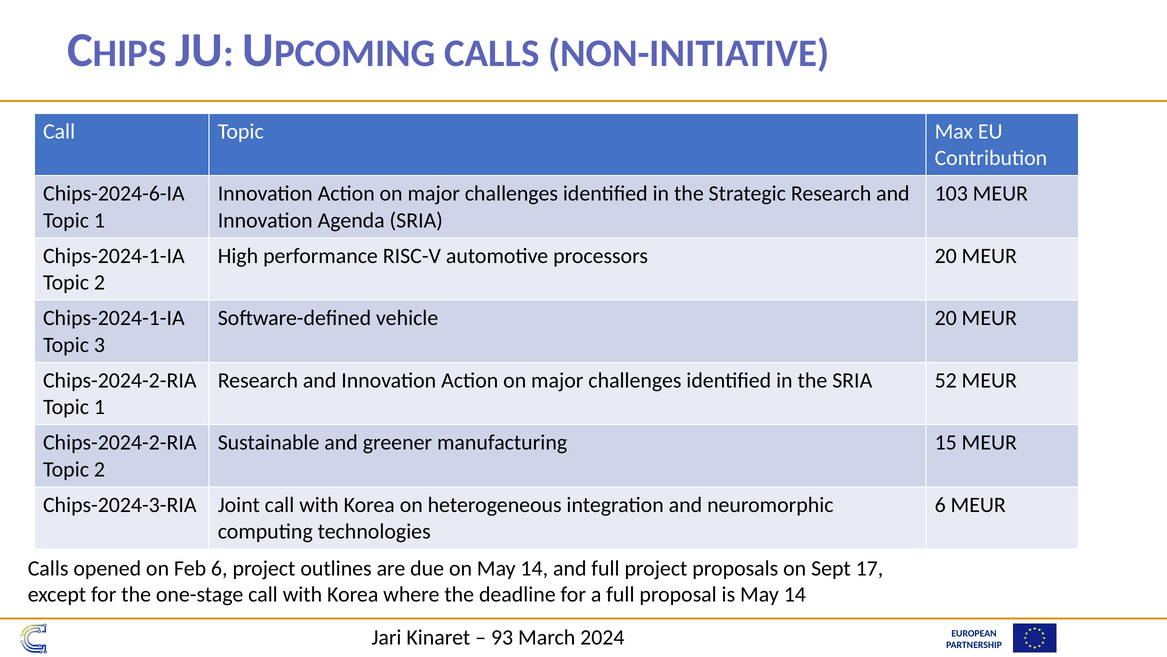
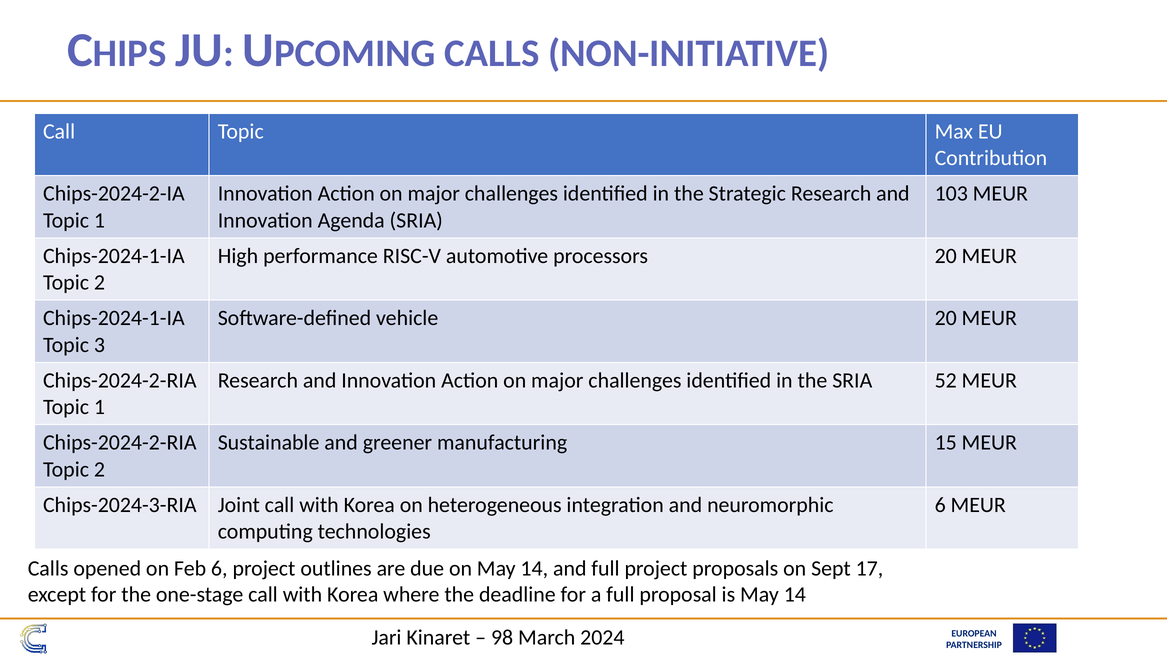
Chips-2024-6-IA: Chips-2024-6-IA -> Chips-2024-2-IA
93: 93 -> 98
